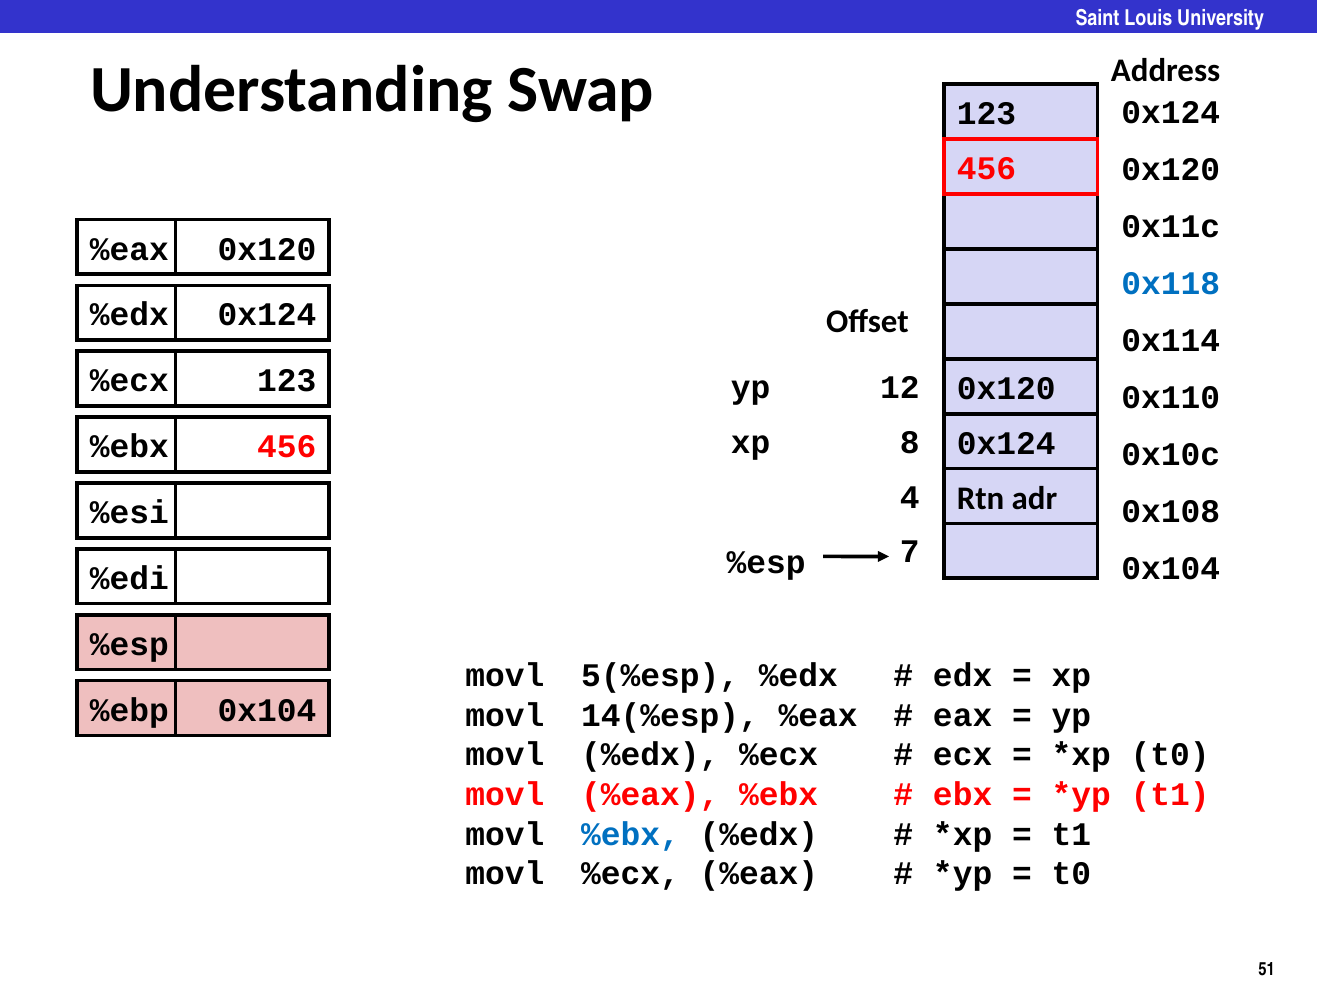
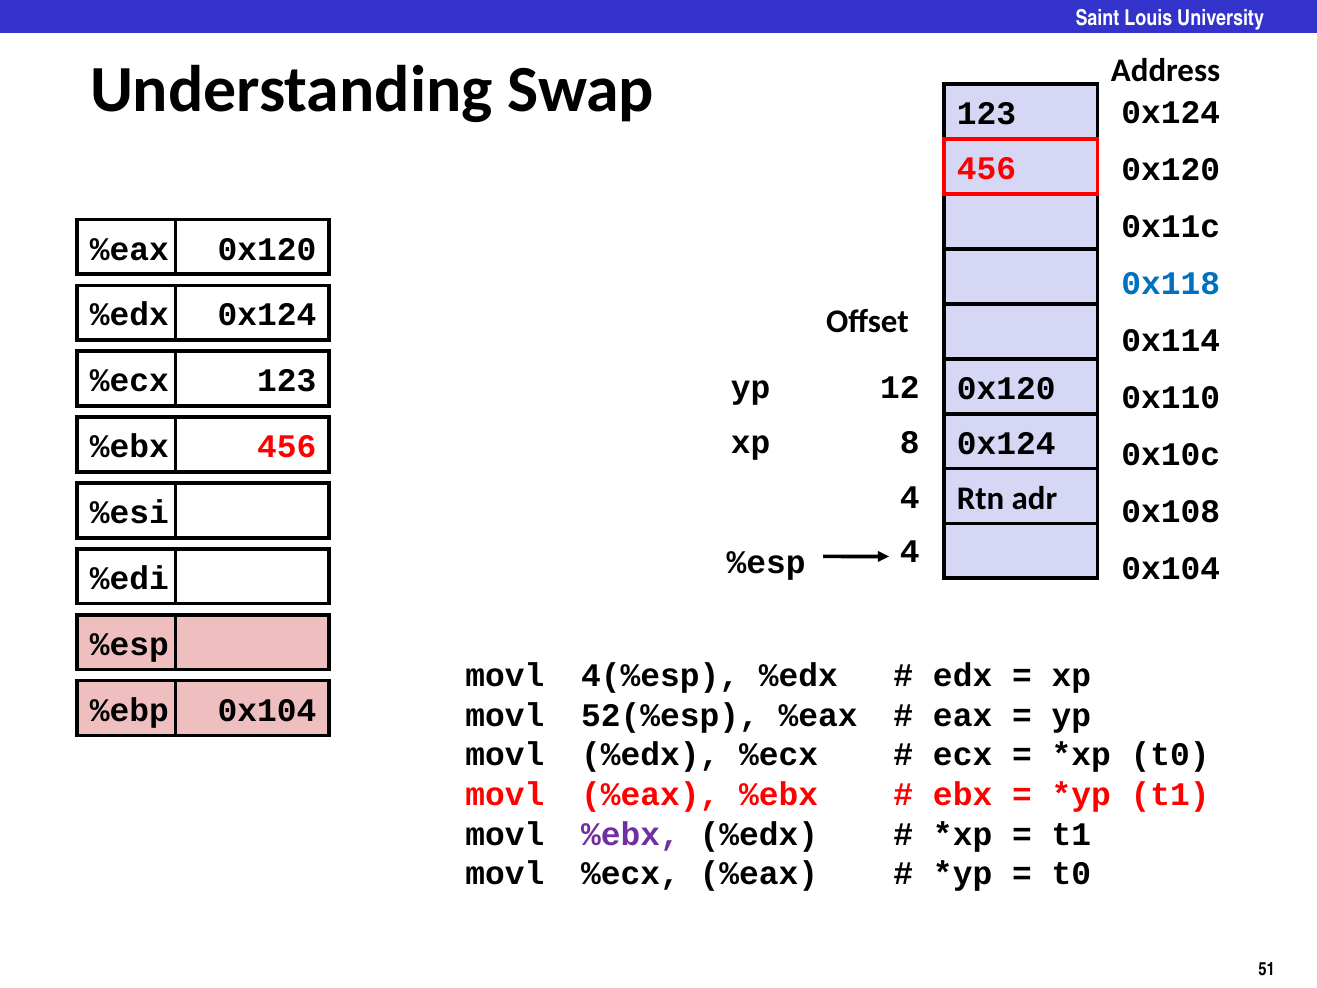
%esp 7: 7 -> 4
5(%esp: 5(%esp -> 4(%esp
14(%esp: 14(%esp -> 52(%esp
%ebx at (631, 834) colour: blue -> purple
